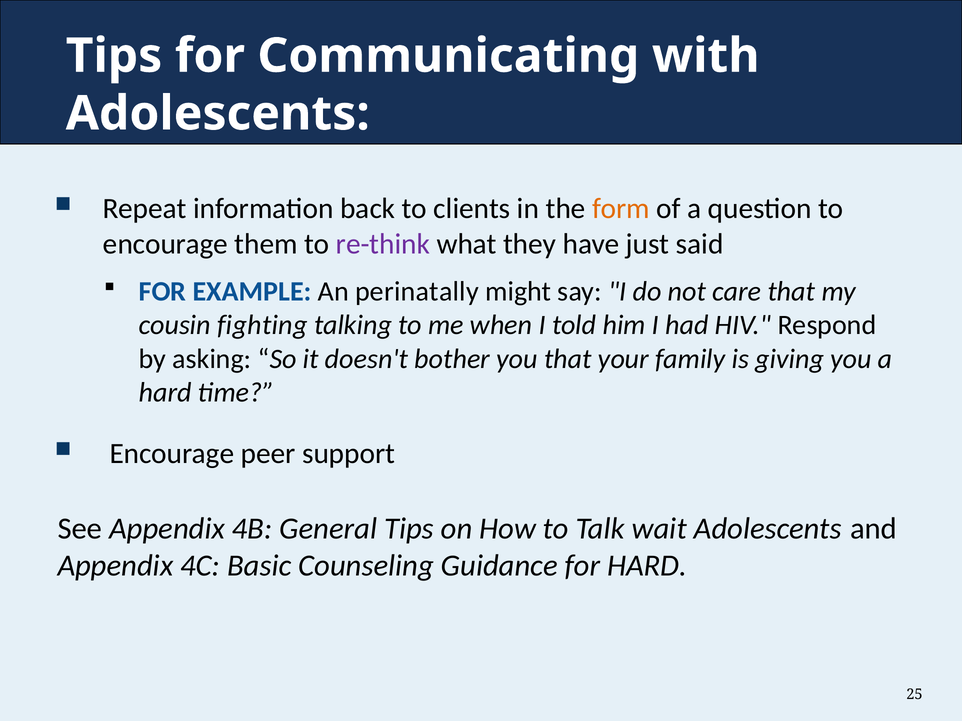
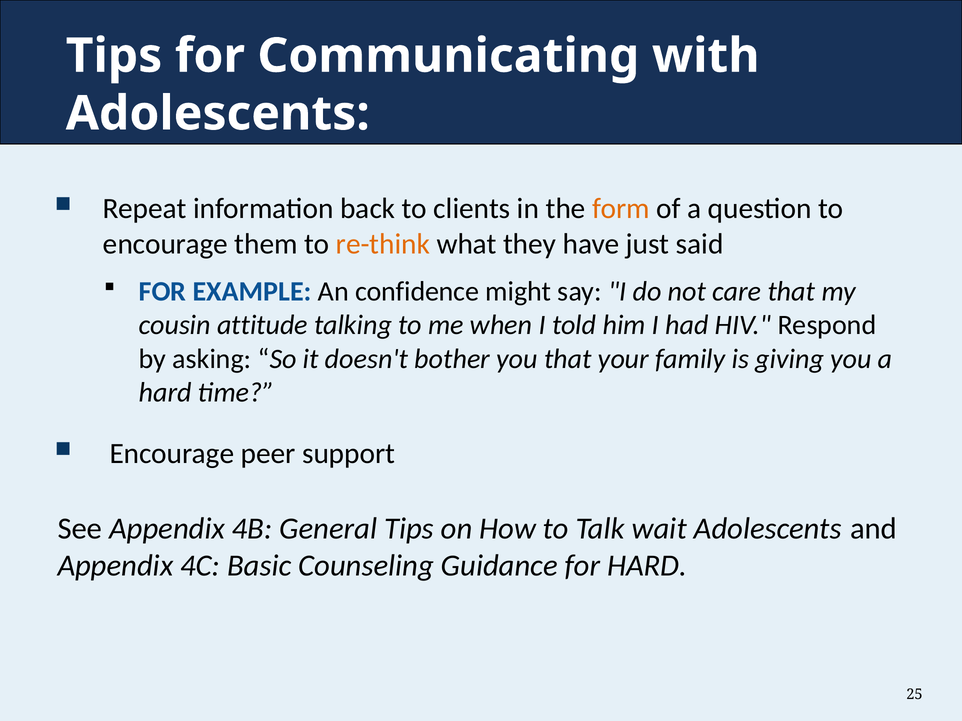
re-think colour: purple -> orange
perinatally: perinatally -> confidence
fighting: fighting -> attitude
